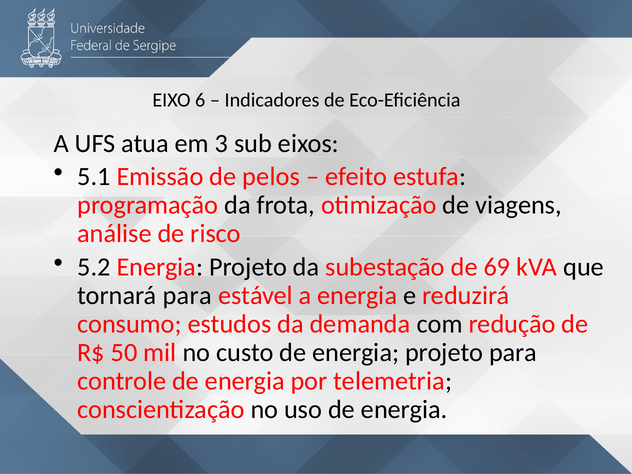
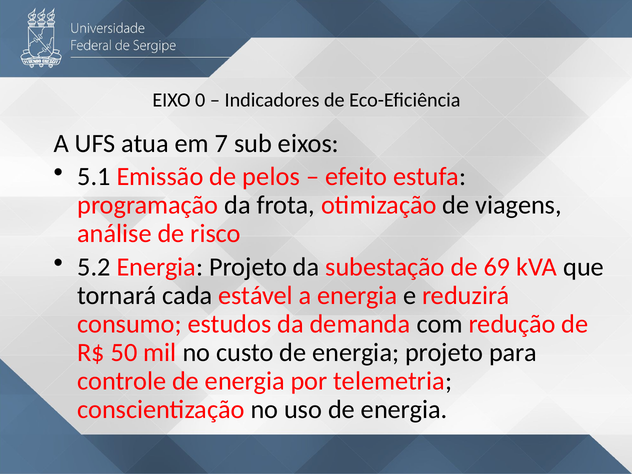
6: 6 -> 0
3: 3 -> 7
tornará para: para -> cada
